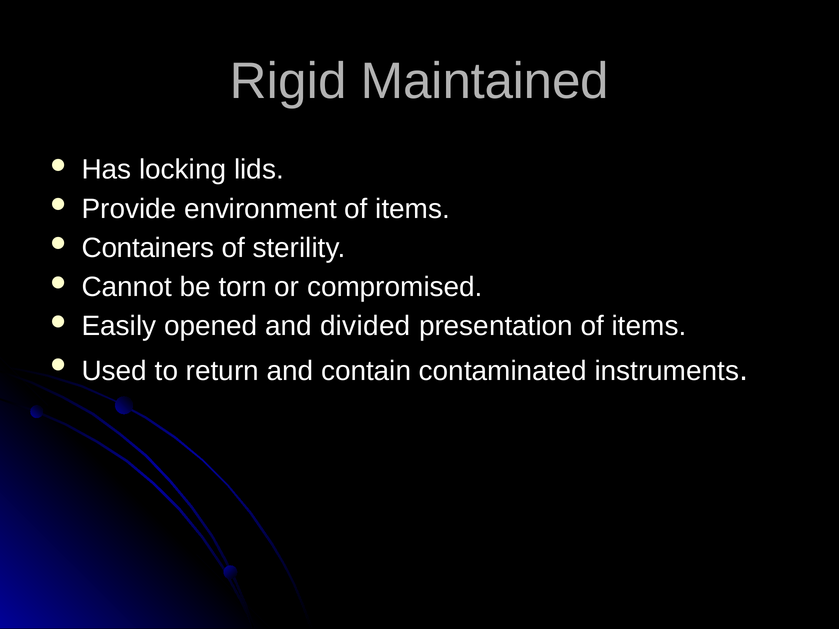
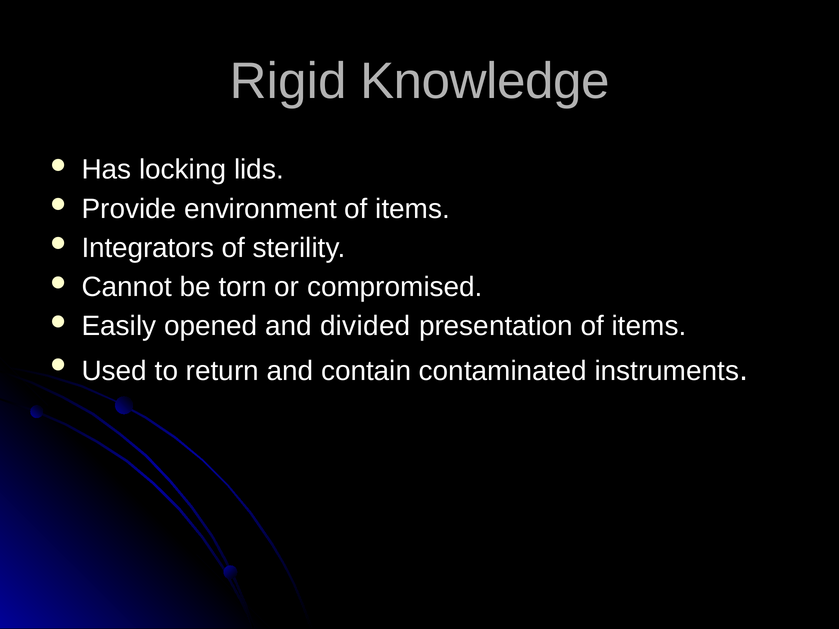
Maintained: Maintained -> Knowledge
Containers: Containers -> Integrators
